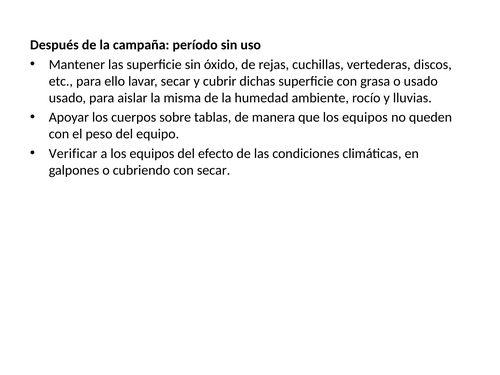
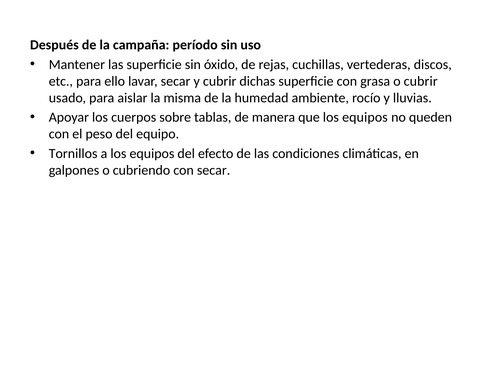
o usado: usado -> cubrir
Verificar: Verificar -> Tornillos
